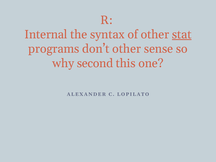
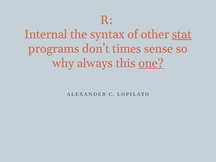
don’t other: other -> times
second: second -> always
one underline: none -> present
